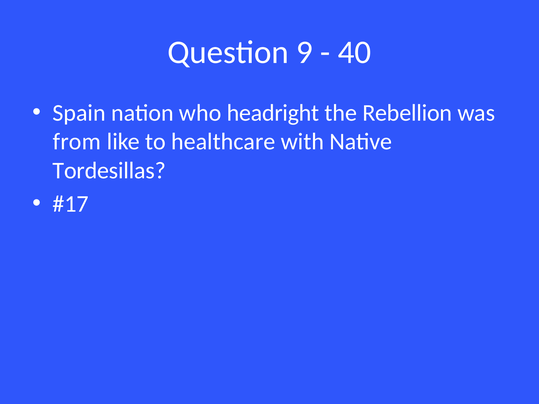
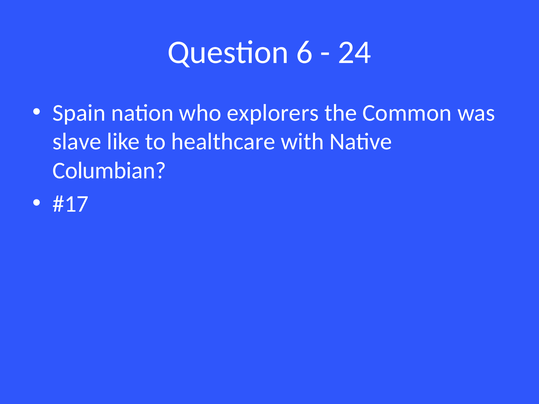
9: 9 -> 6
40: 40 -> 24
headright: headright -> explorers
Rebellion: Rebellion -> Common
from: from -> slave
Tordesillas: Tordesillas -> Columbian
